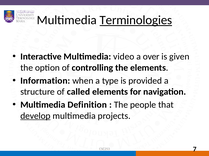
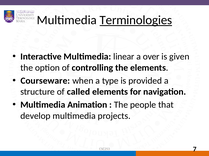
video: video -> linear
Information: Information -> Courseware
Definition: Definition -> Animation
develop underline: present -> none
